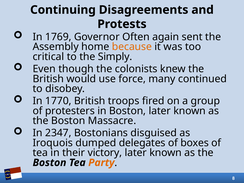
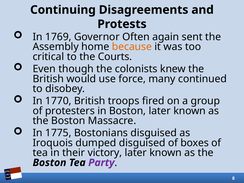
Simply: Simply -> Courts
2347: 2347 -> 1775
dumped delegates: delegates -> disguised
Party colour: orange -> purple
